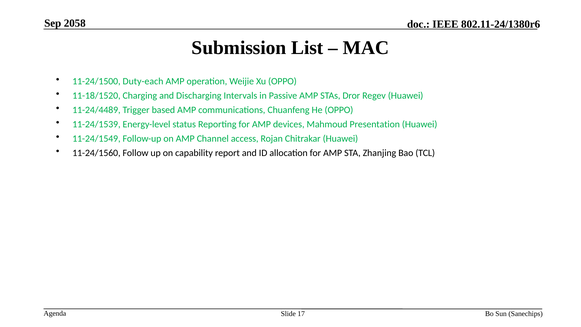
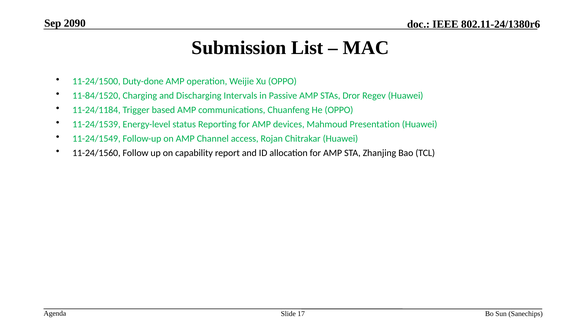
2058: 2058 -> 2090
Duty-each: Duty-each -> Duty-done
11-18/1520: 11-18/1520 -> 11-84/1520
11-24/4489: 11-24/4489 -> 11-24/1184
